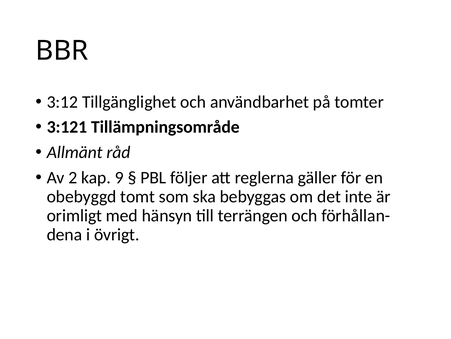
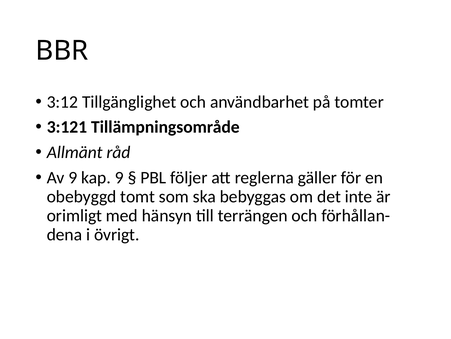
Av 2: 2 -> 9
